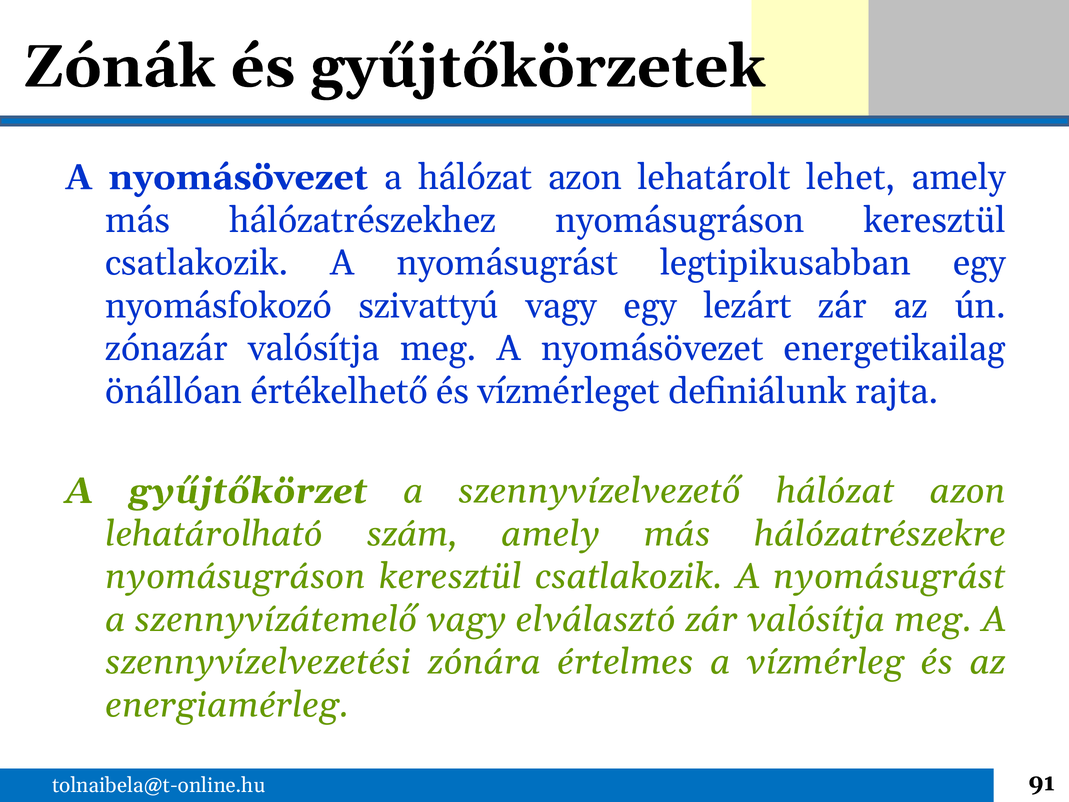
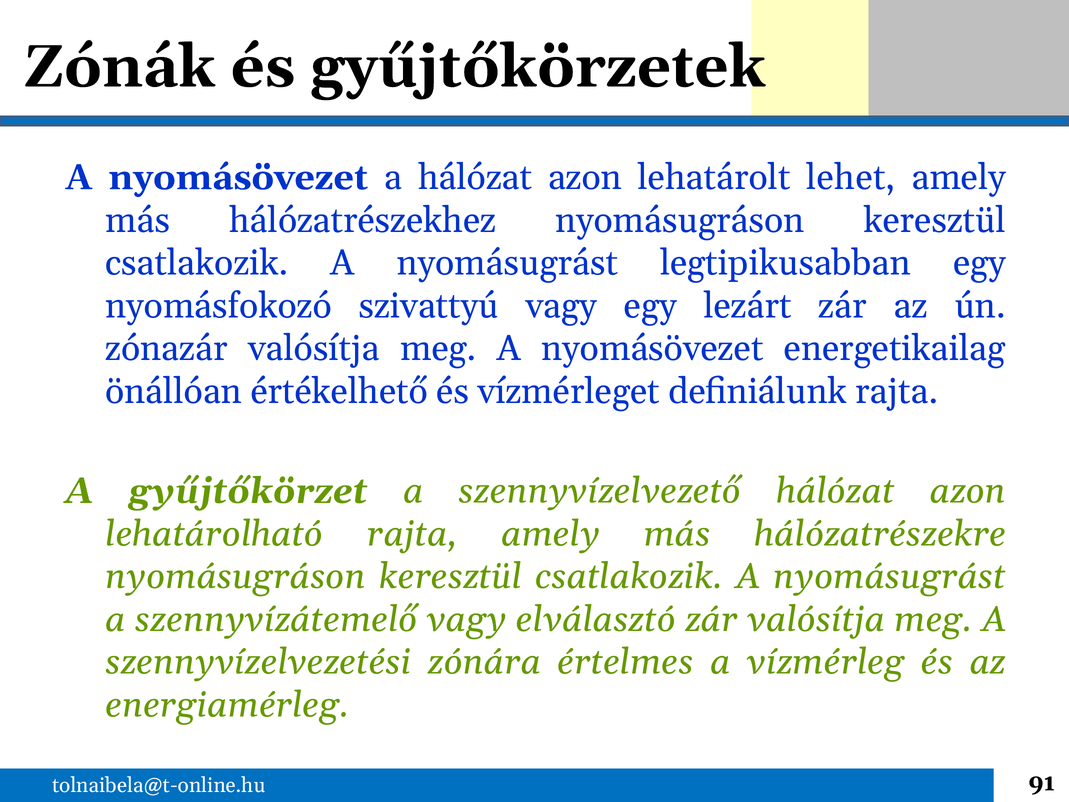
lehatárolható szám: szám -> rajta
